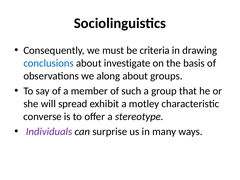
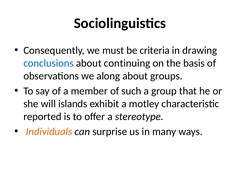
investigate: investigate -> continuing
spread: spread -> islands
converse: converse -> reported
Individuals colour: purple -> orange
